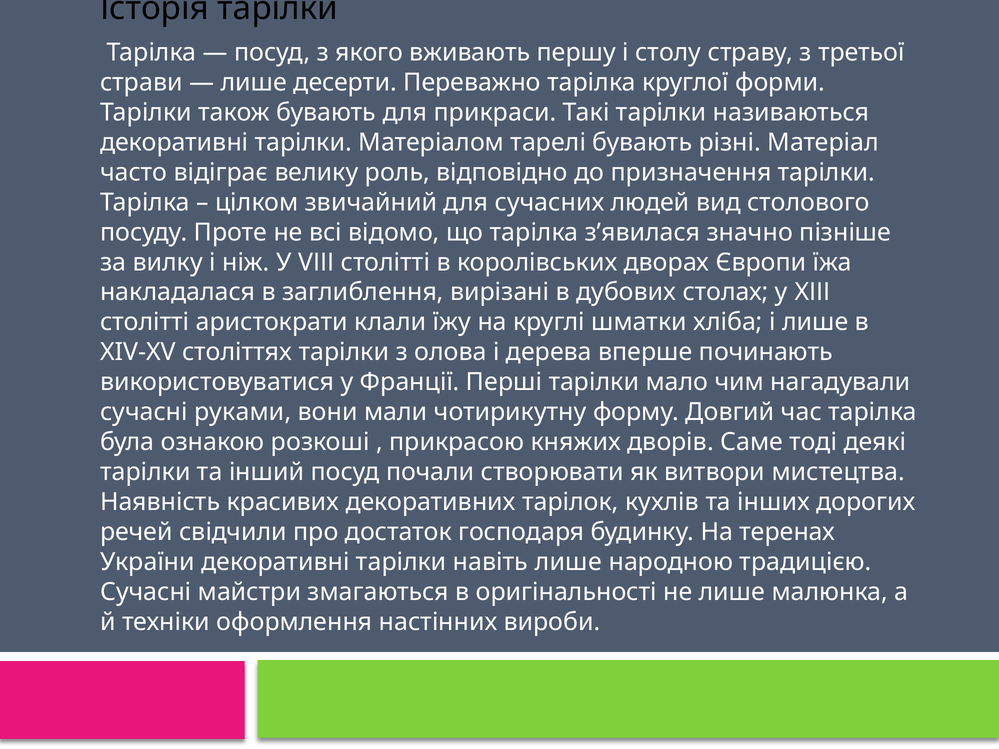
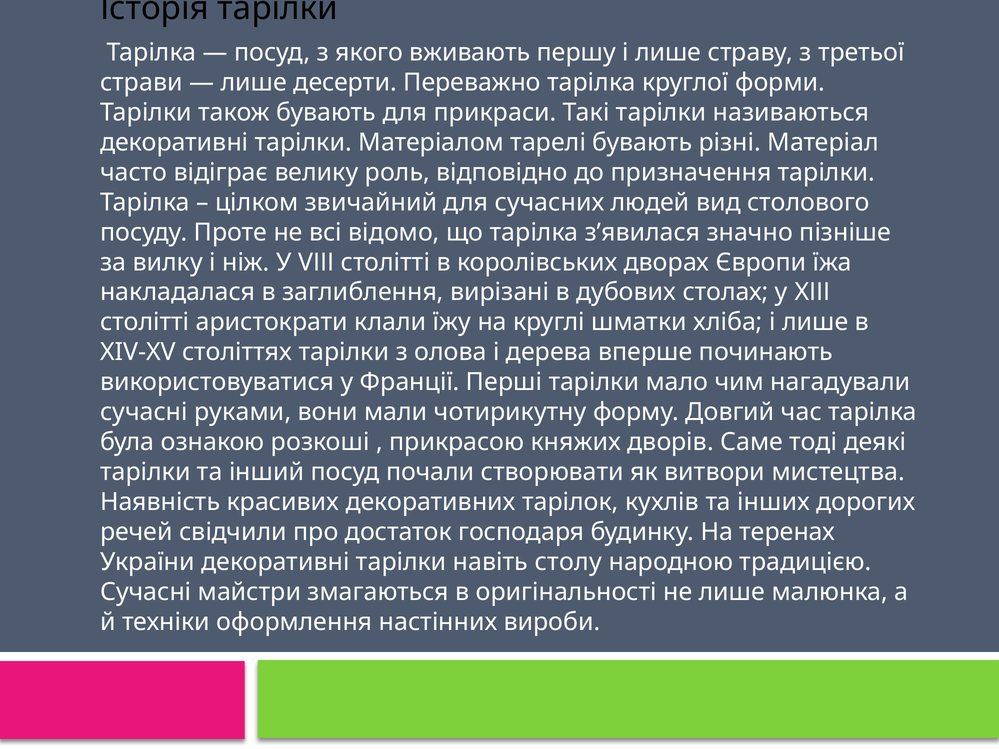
першу і столу: столу -> лише
навіть лише: лише -> столу
